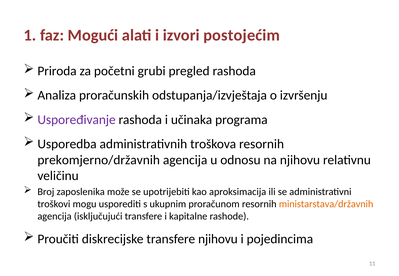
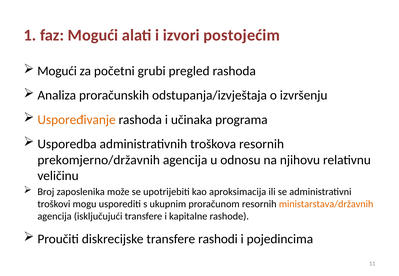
Priroda at (57, 71): Priroda -> Mogući
Uspoređivanje colour: purple -> orange
transfere njihovu: njihovu -> rashodi
